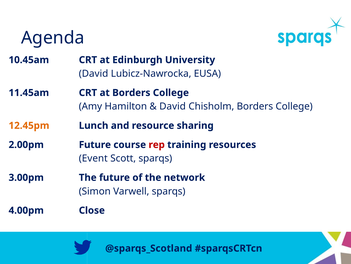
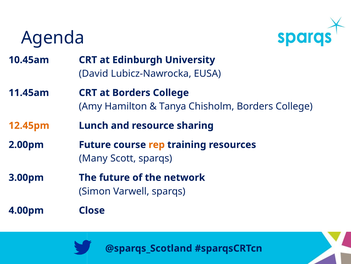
David at (173, 106): David -> Tanya
rep colour: red -> orange
Event: Event -> Many
